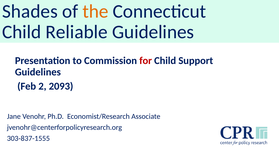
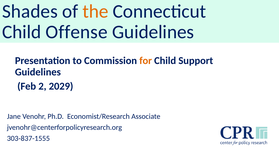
Reliable: Reliable -> Offense
for colour: red -> orange
2093: 2093 -> 2029
